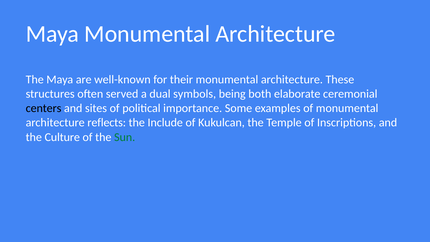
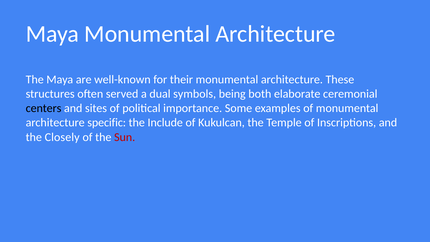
reflects: reflects -> specific
Culture: Culture -> Closely
Sun colour: green -> red
